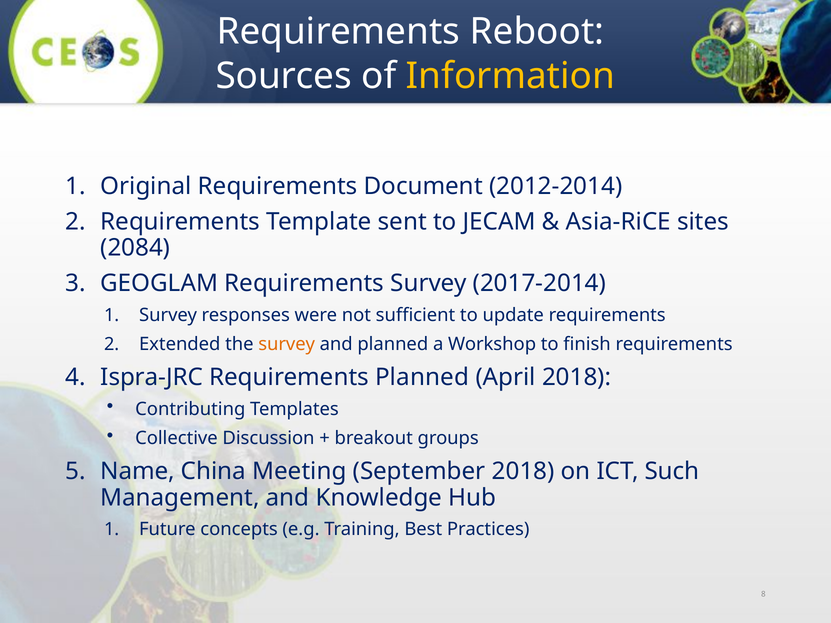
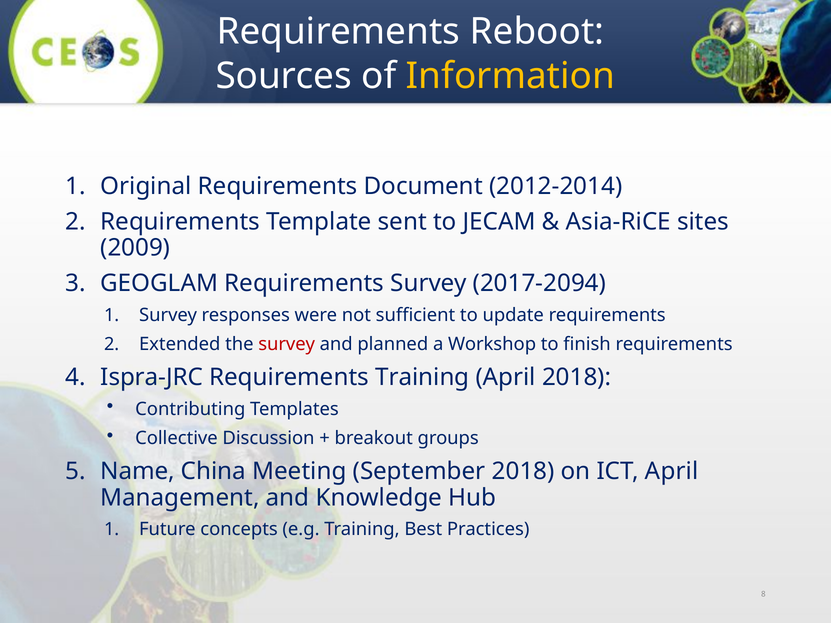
2084: 2084 -> 2009
2017-2014: 2017-2014 -> 2017-2094
survey at (287, 344) colour: orange -> red
Requirements Planned: Planned -> Training
ICT Such: Such -> April
